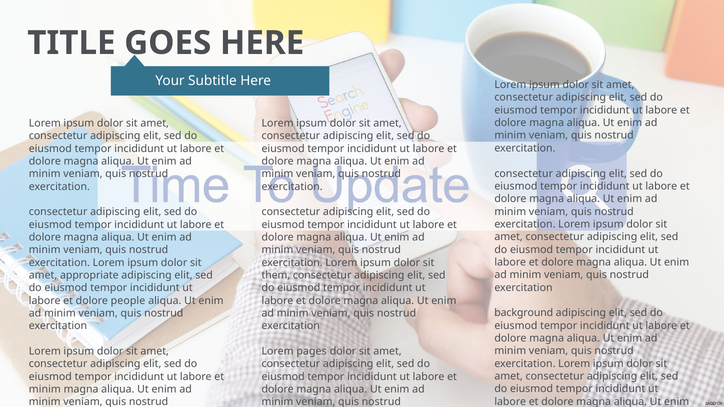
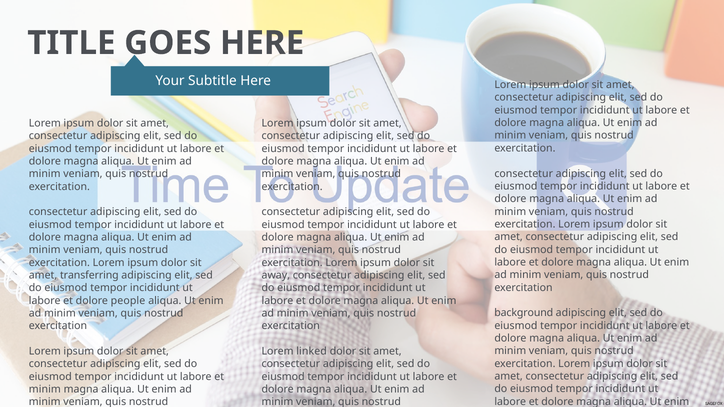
appropriate: appropriate -> transferring
them: them -> away
pages: pages -> linked
